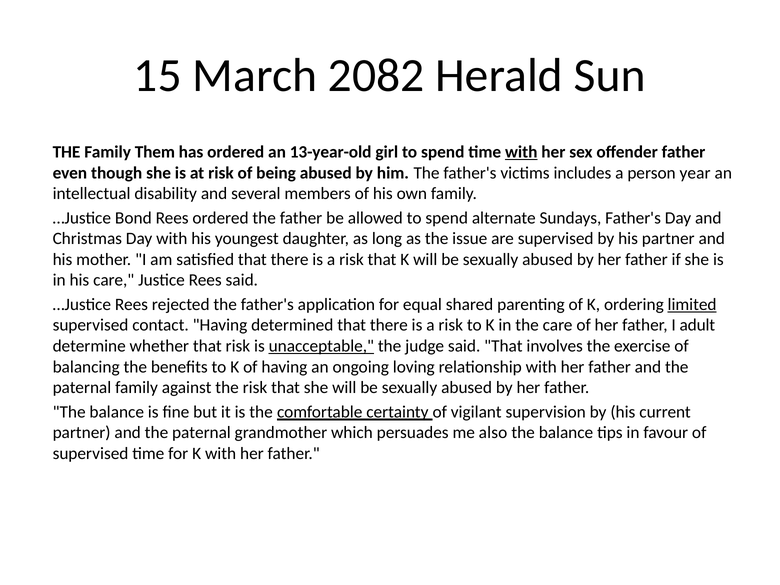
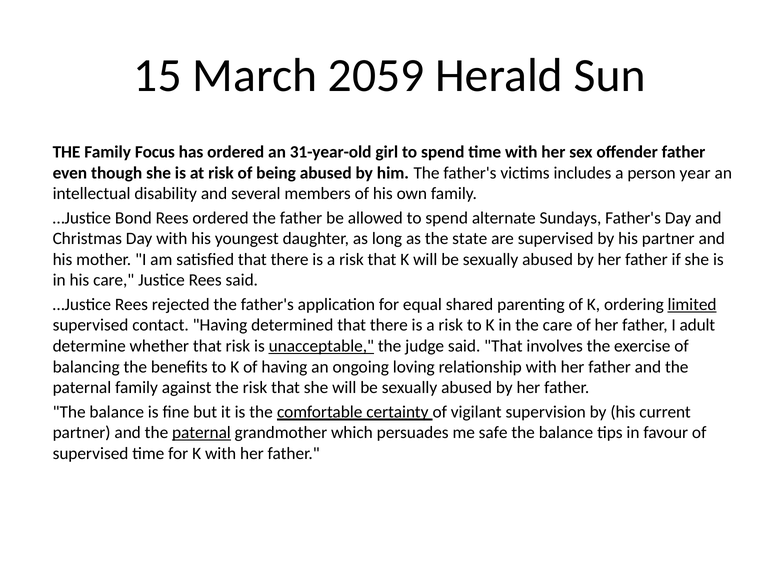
2082: 2082 -> 2059
Them: Them -> Focus
13-year-old: 13-year-old -> 31-year-old
with at (521, 152) underline: present -> none
issue: issue -> state
paternal at (201, 433) underline: none -> present
also: also -> safe
